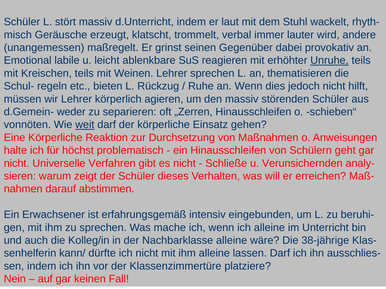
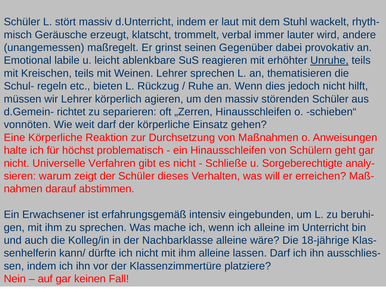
weder: weder -> richtet
weit underline: present -> none
Verunsichernden: Verunsichernden -> Sorgeberechtigte
38-jährige: 38-jährige -> 18-jährige
